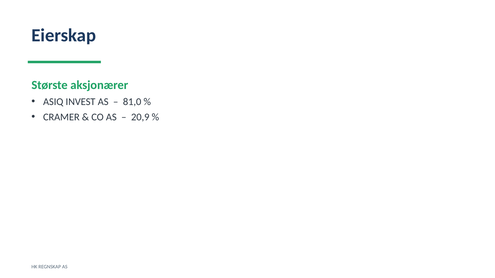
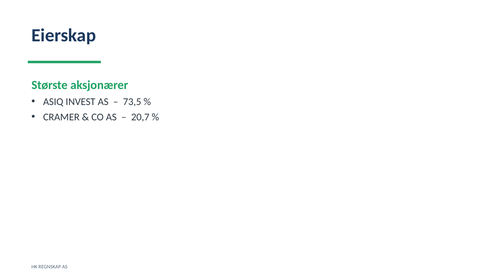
81,0: 81,0 -> 73,5
20,9: 20,9 -> 20,7
